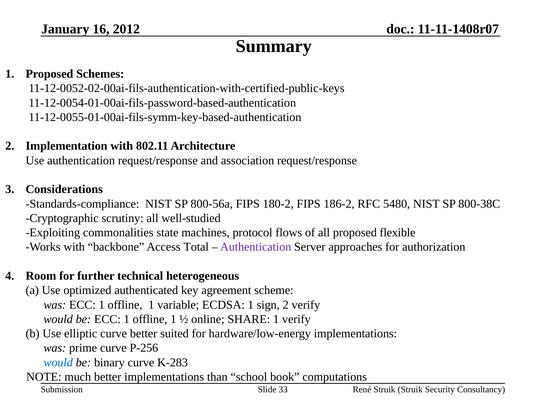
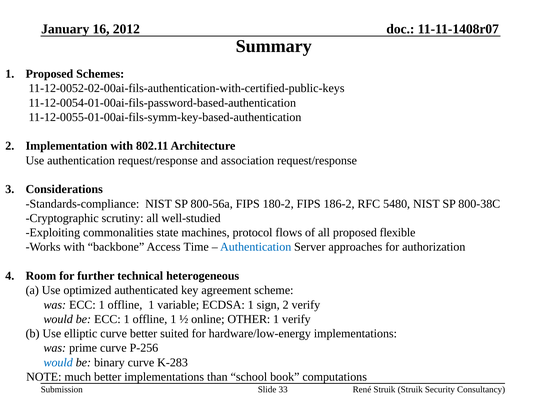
Total: Total -> Time
Authentication at (256, 247) colour: purple -> blue
SHARE: SHARE -> OTHER
